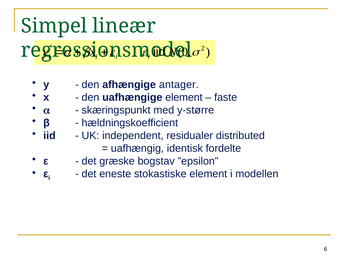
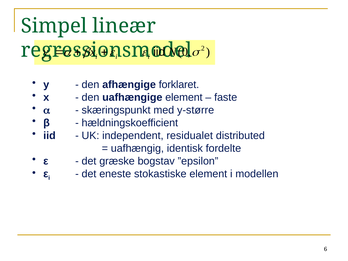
antager: antager -> forklaret
residualer: residualer -> residualet
